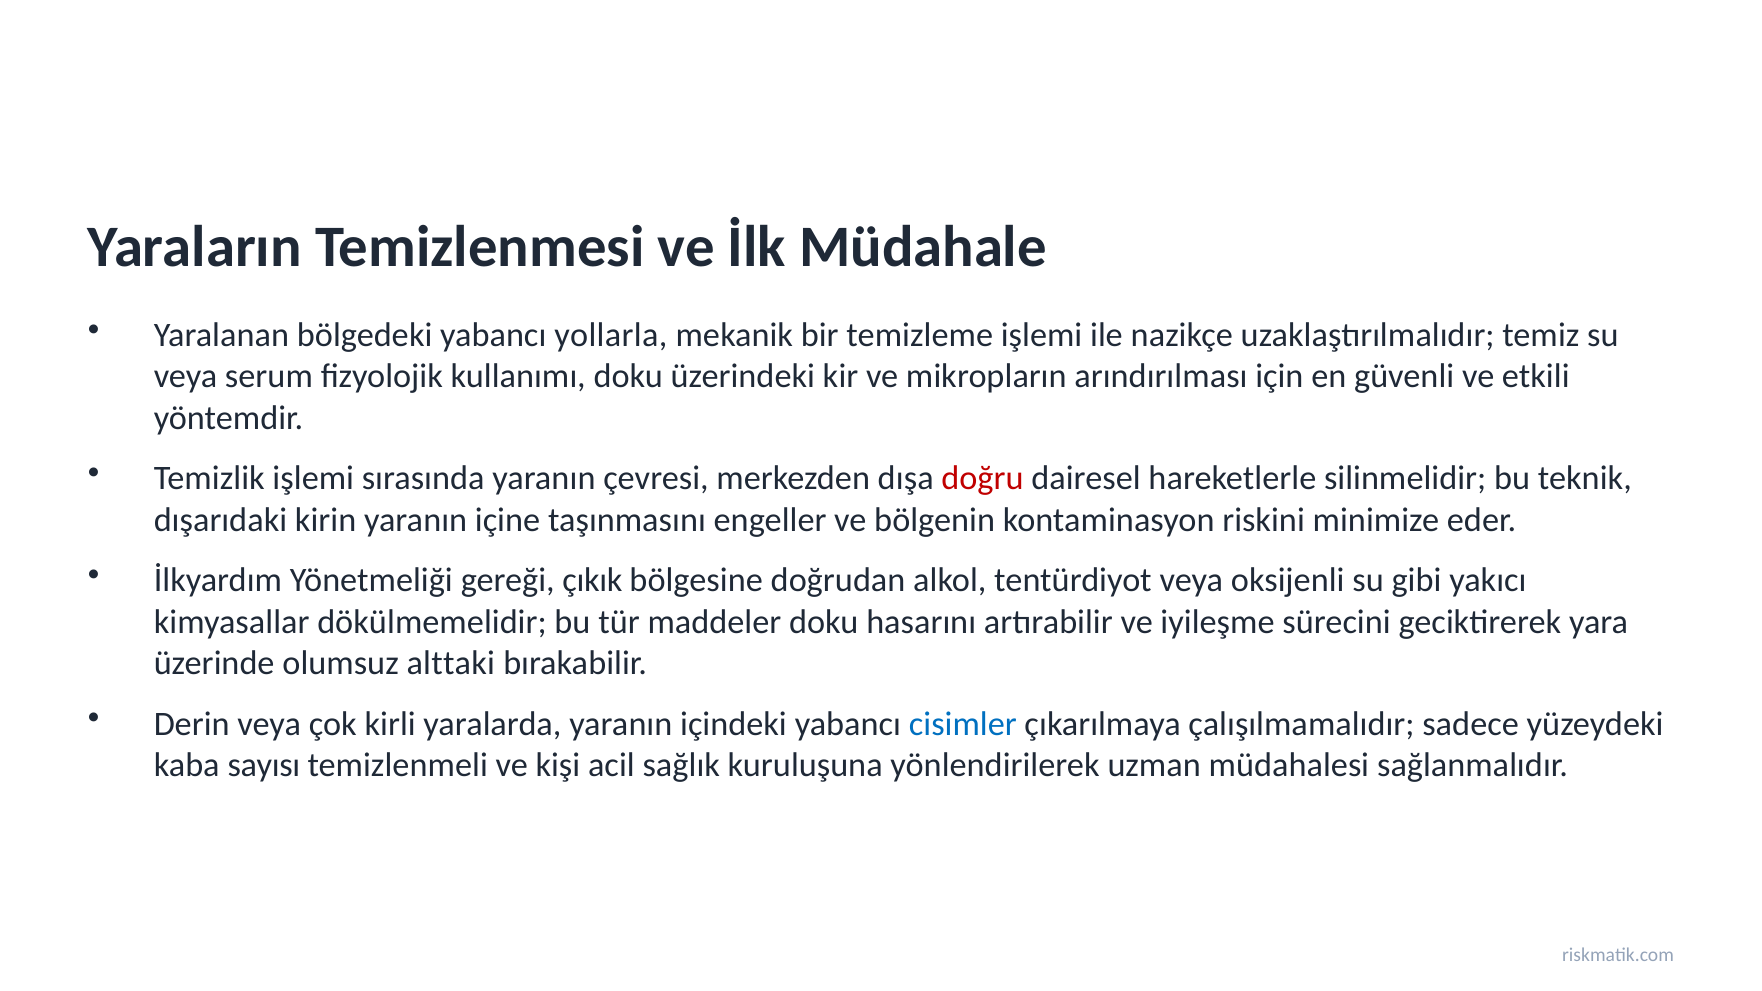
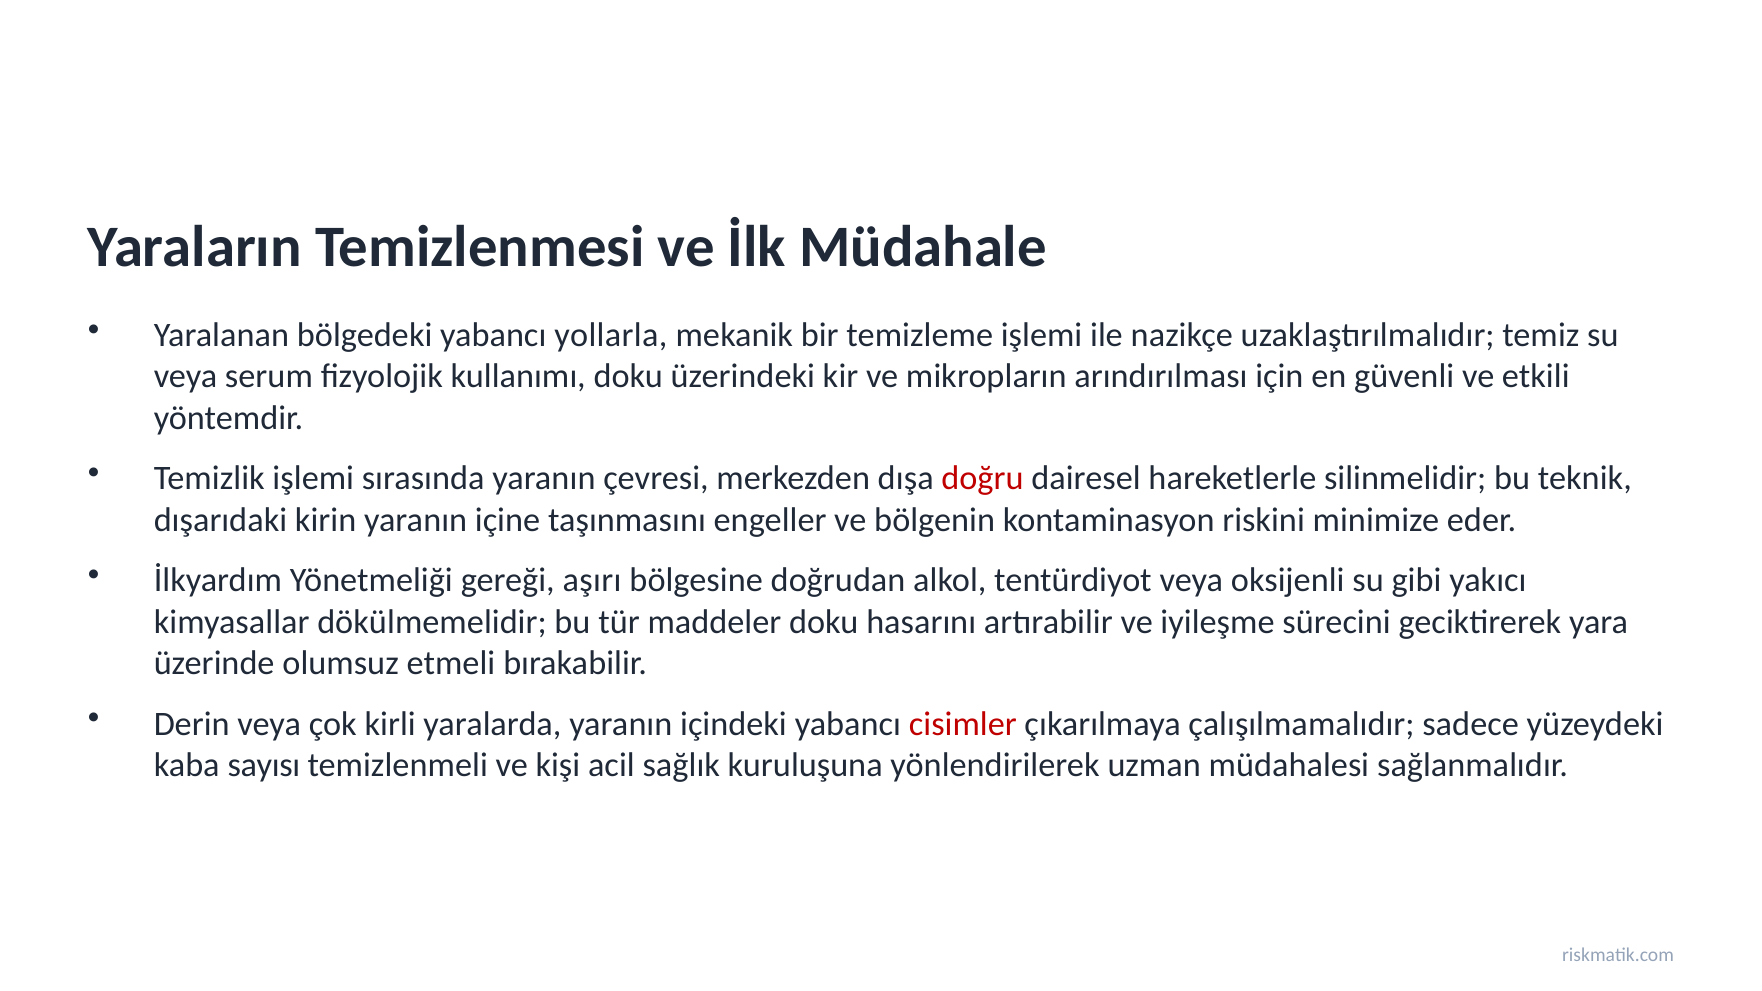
çıkık: çıkık -> aşırı
alttaki: alttaki -> etmeli
cisimler colour: blue -> red
